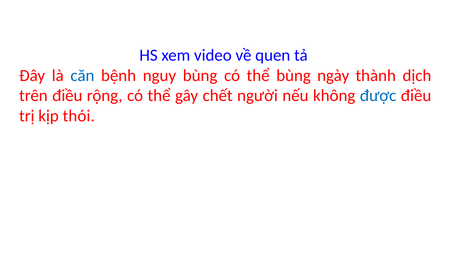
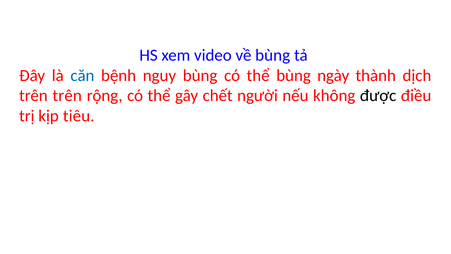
về quen: quen -> bùng
trên điều: điều -> trên
được colour: blue -> black
thói: thói -> tiêu
